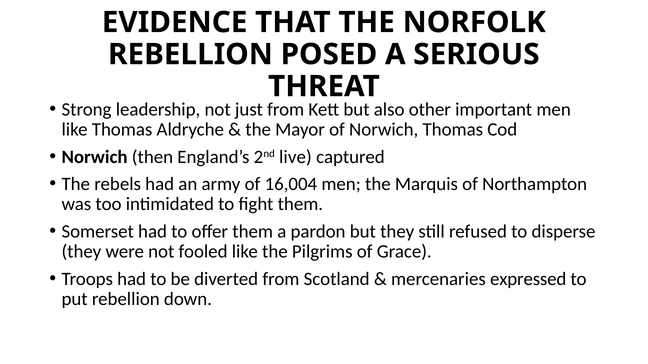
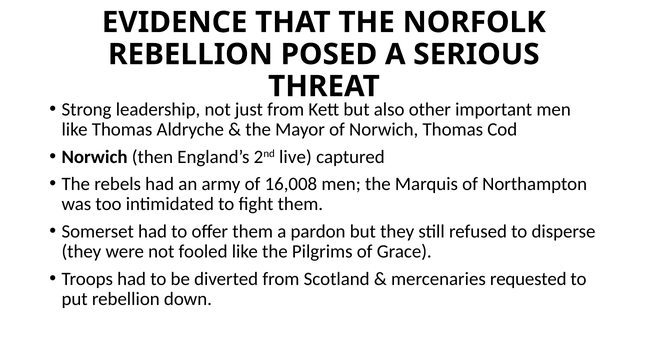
16,004: 16,004 -> 16,008
expressed: expressed -> requested
